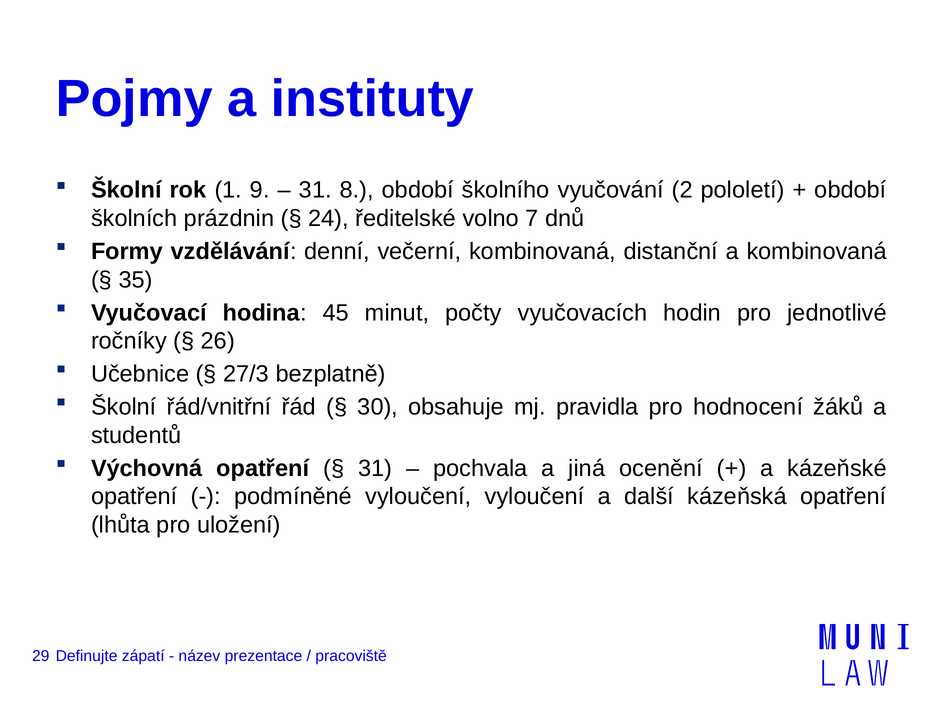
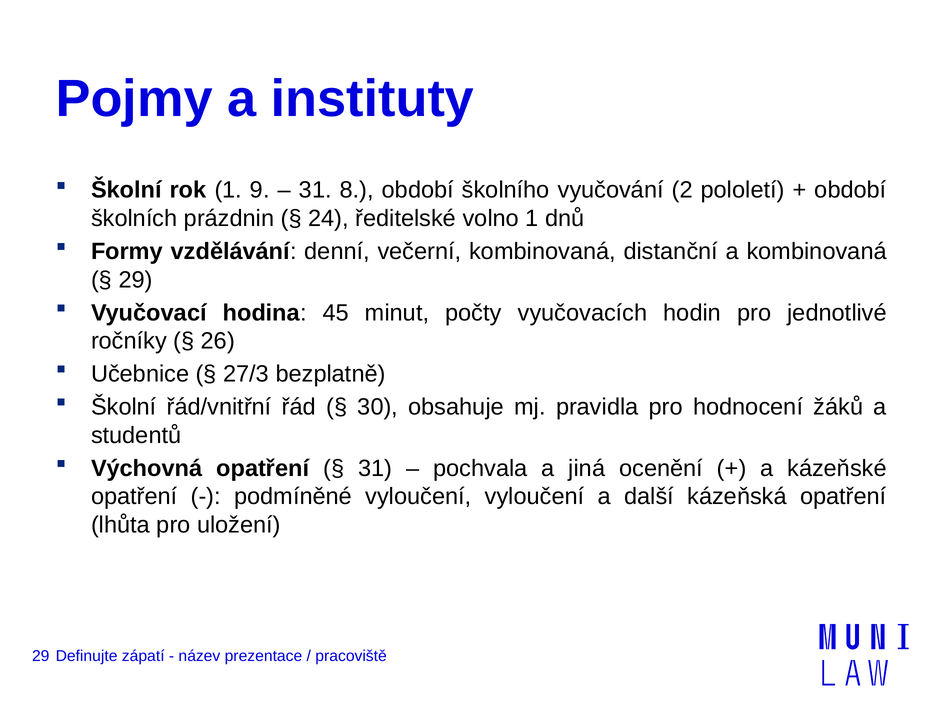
volno 7: 7 -> 1
35 at (136, 280): 35 -> 29
